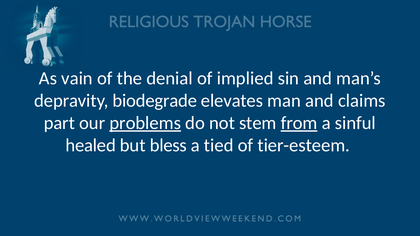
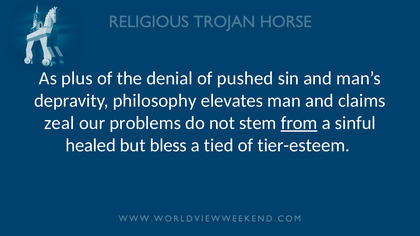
vain: vain -> plus
implied: implied -> pushed
biodegrade: biodegrade -> philosophy
part: part -> zeal
problems underline: present -> none
